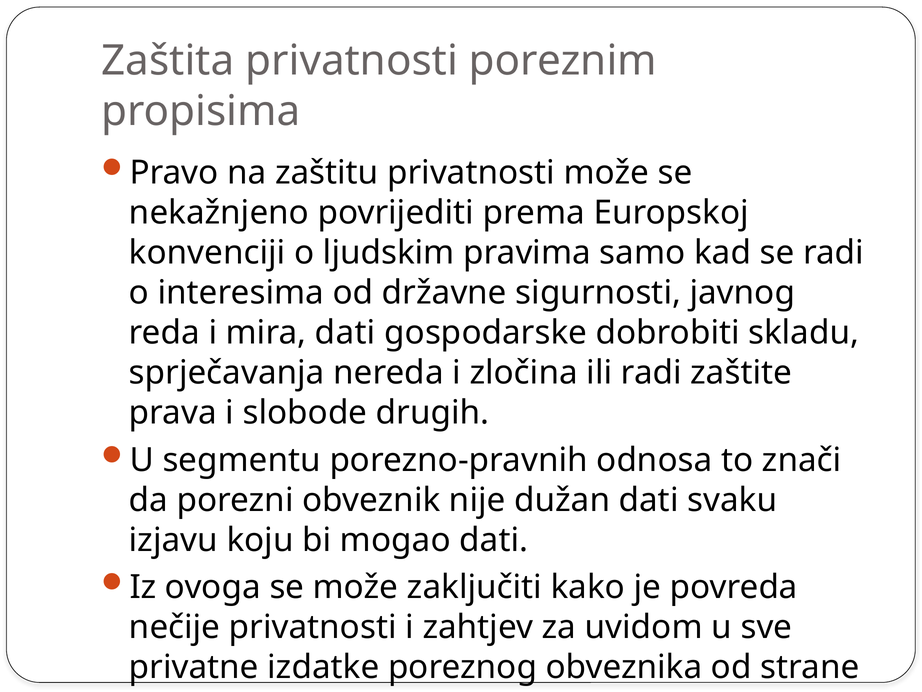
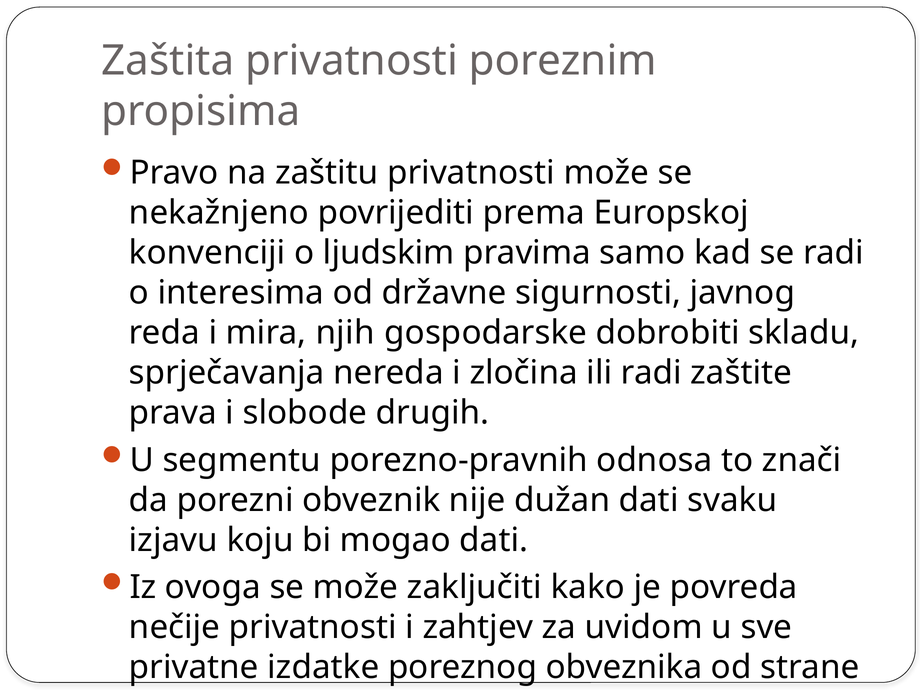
mira dati: dati -> njih
